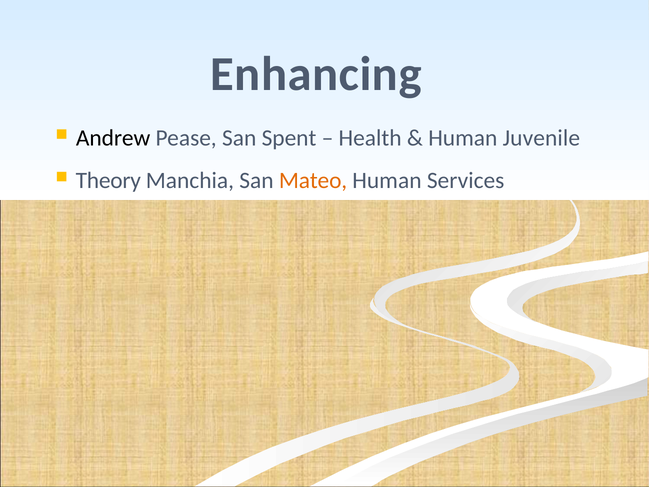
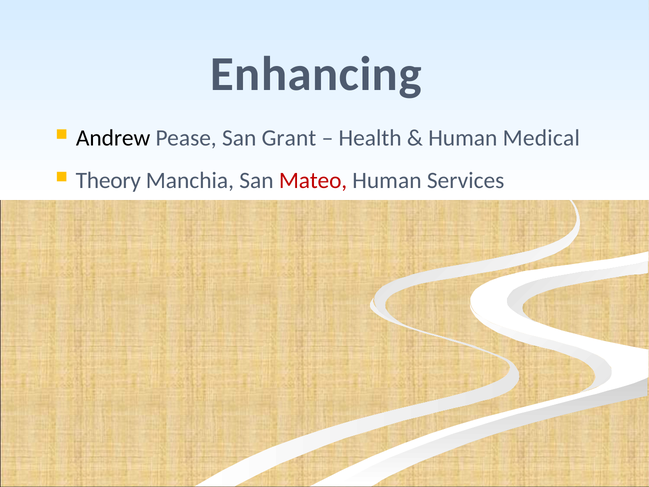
Spent: Spent -> Grant
Juvenile: Juvenile -> Medical
Mateo colour: orange -> red
